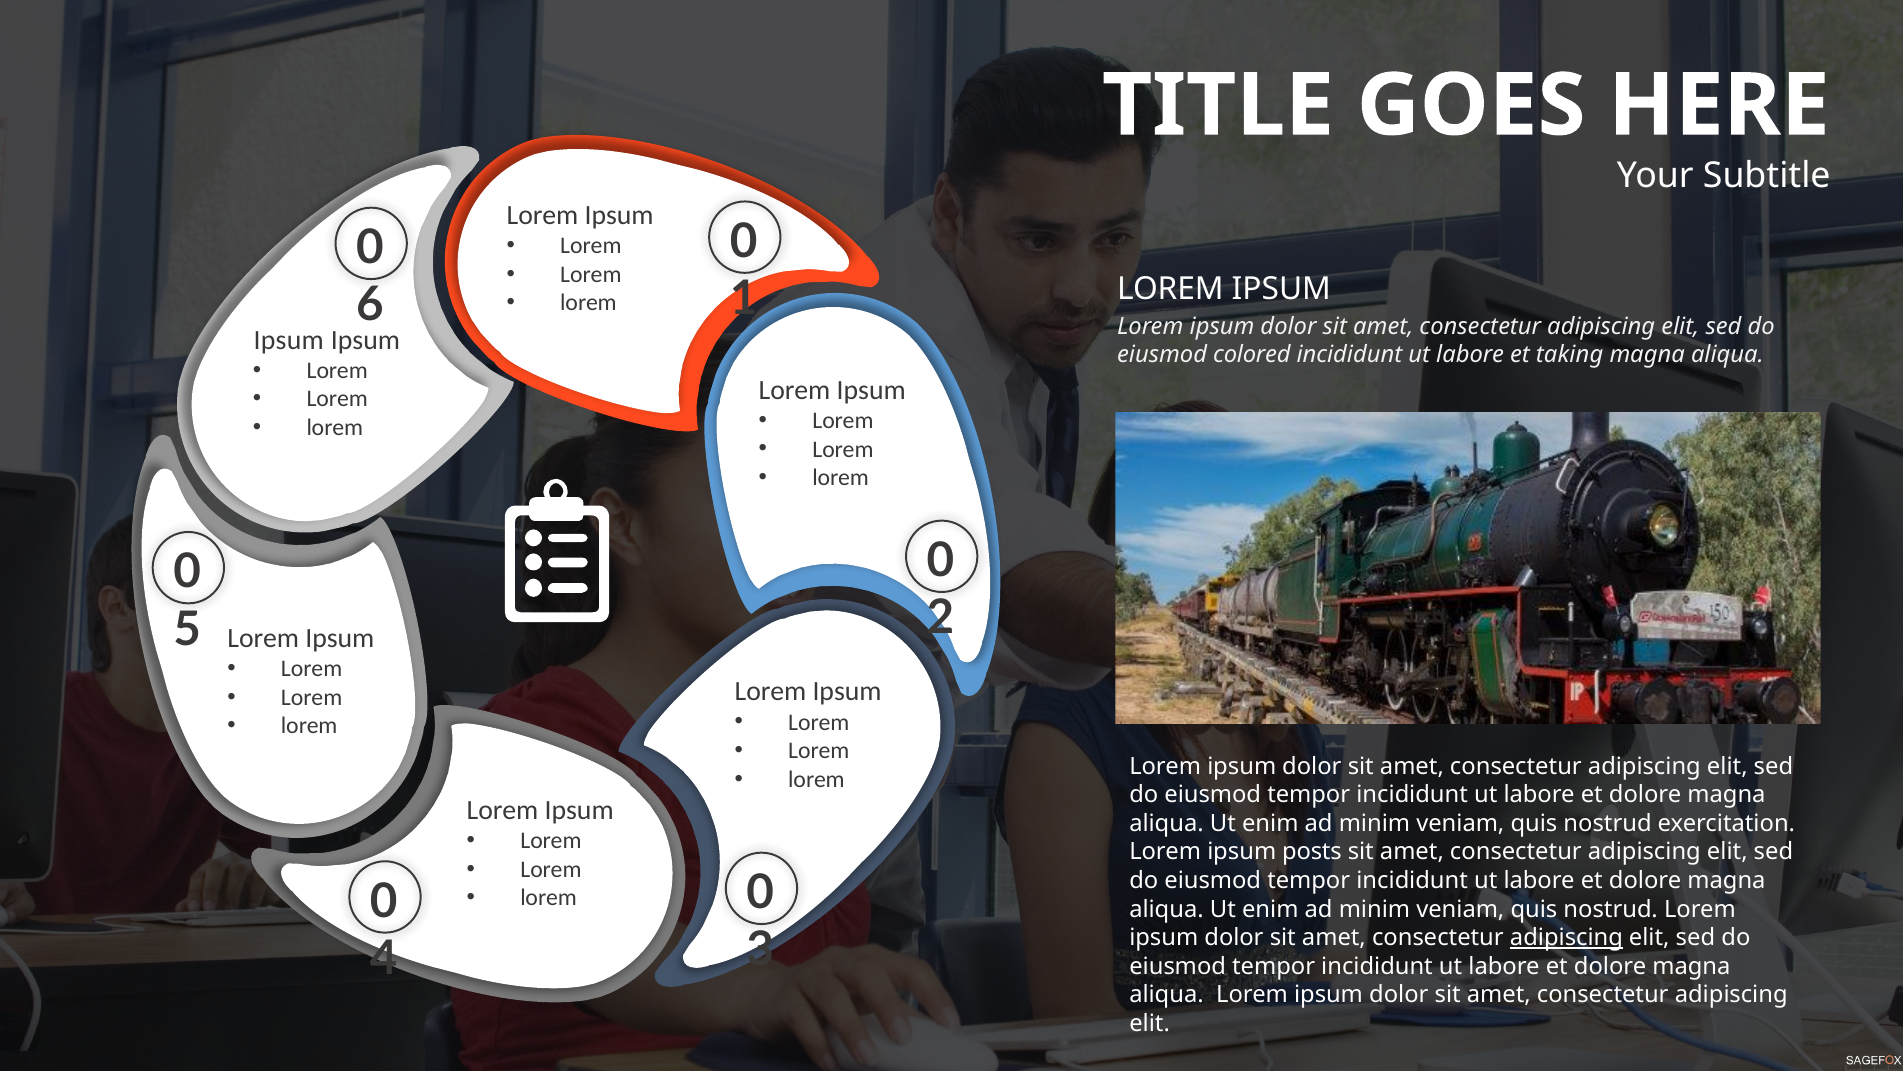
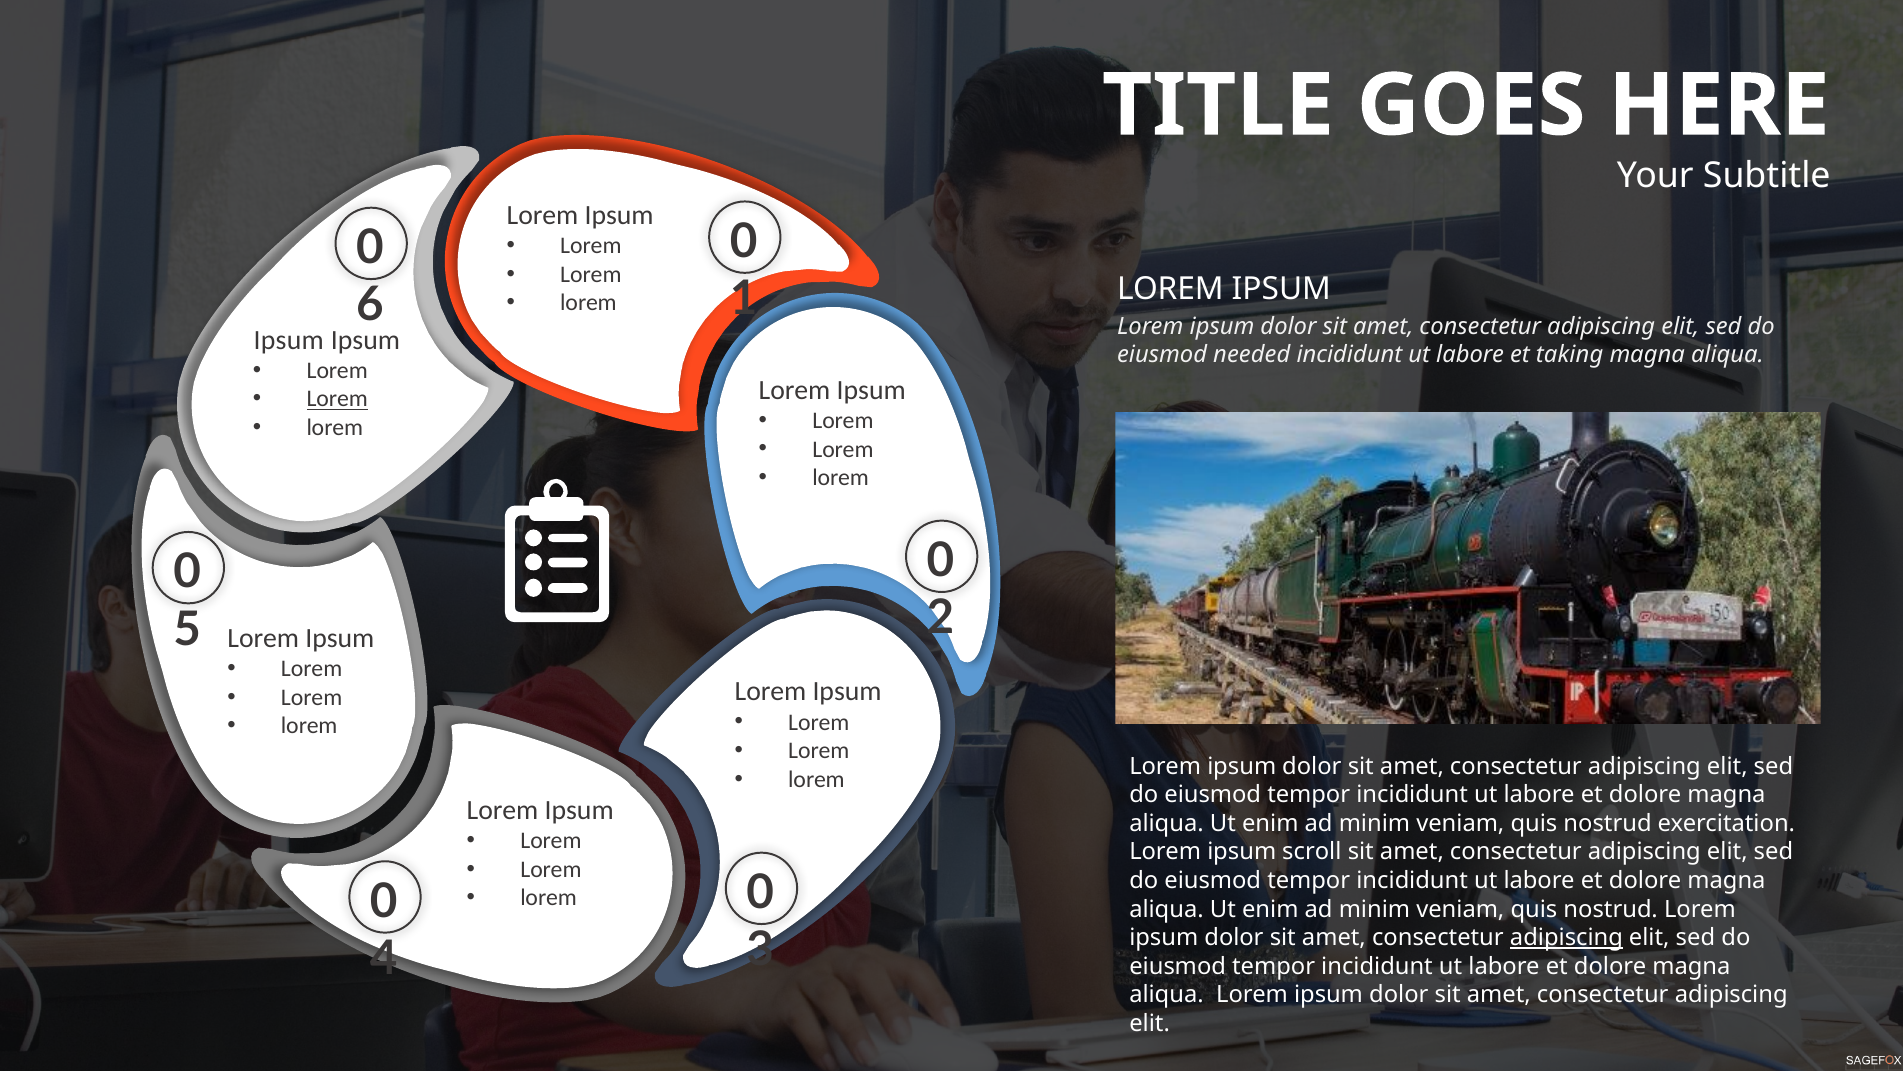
colored: colored -> needed
Lorem at (337, 399) underline: none -> present
posts: posts -> scroll
